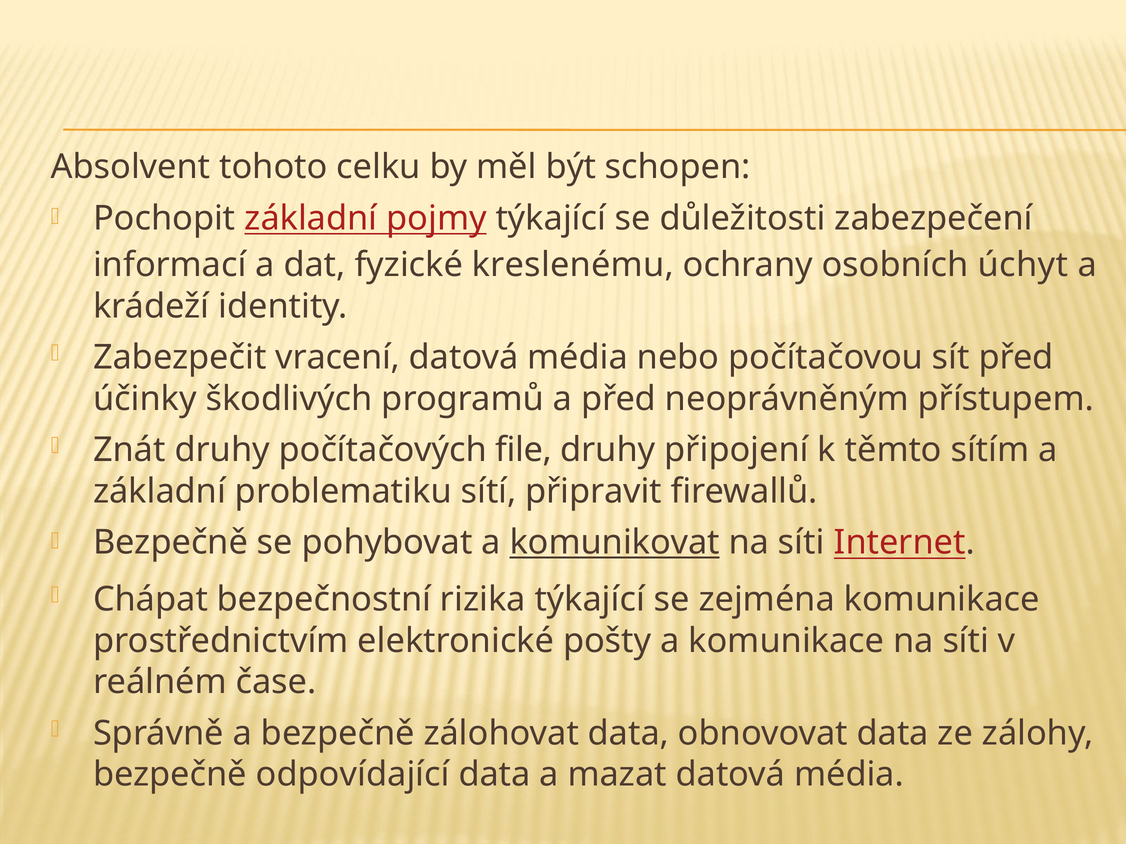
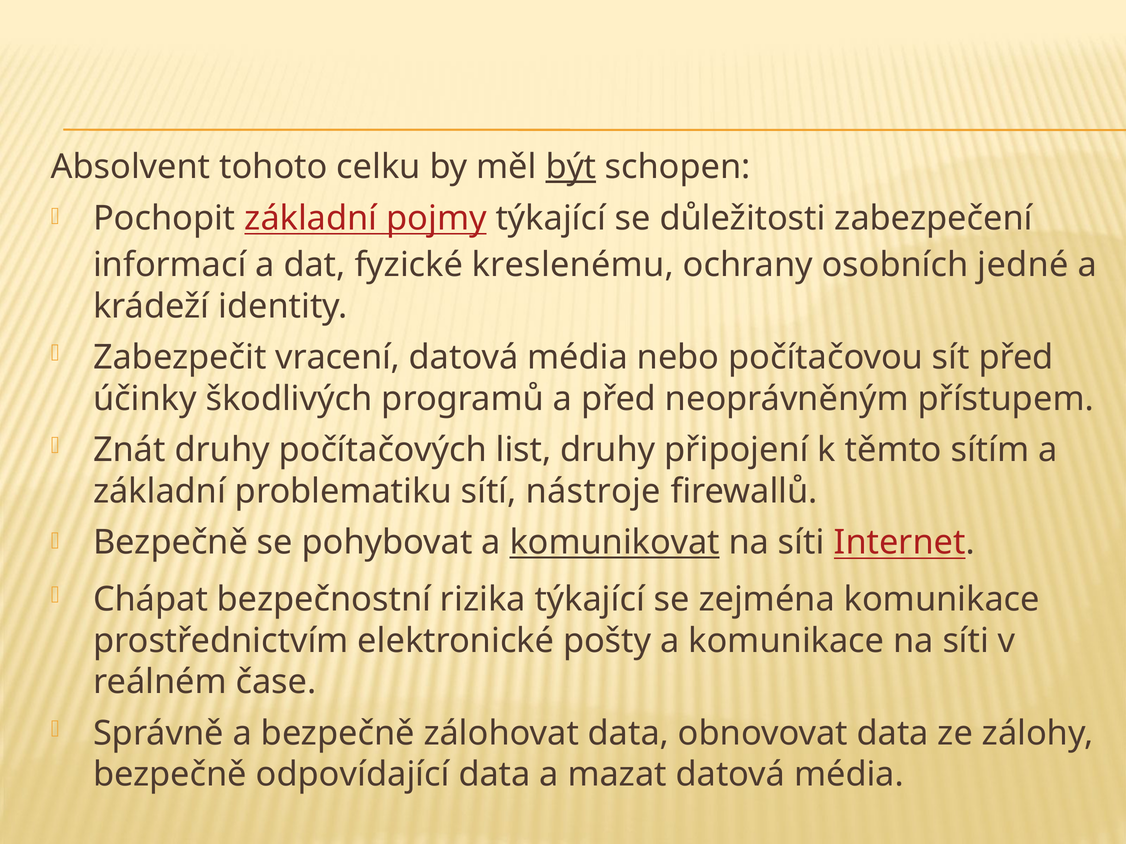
být underline: none -> present
úchyt: úchyt -> jedné
file: file -> list
připravit: připravit -> nástroje
